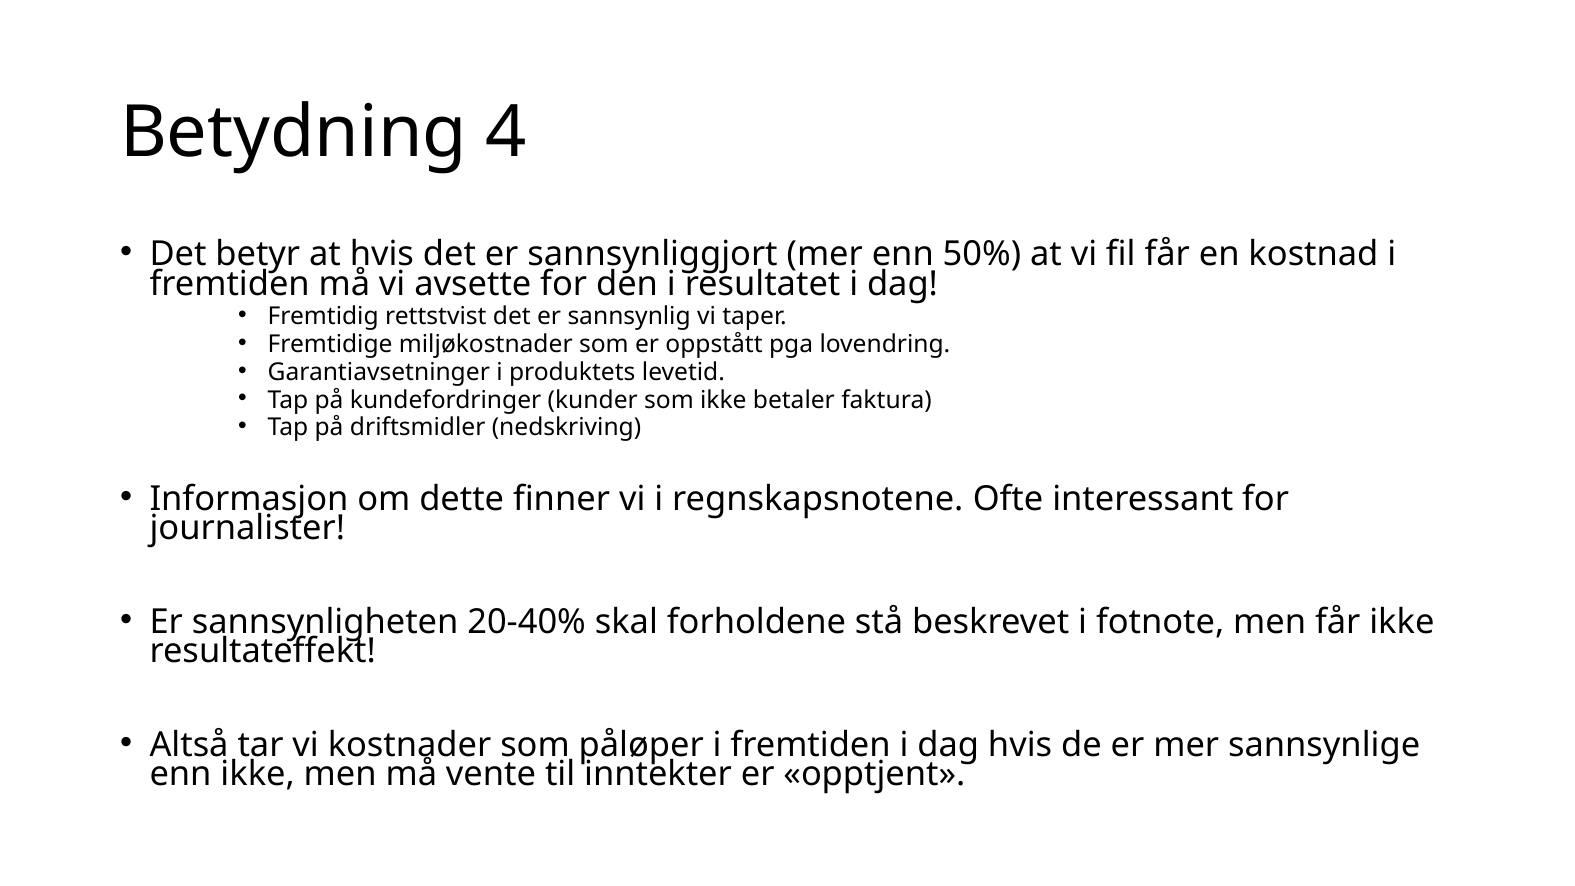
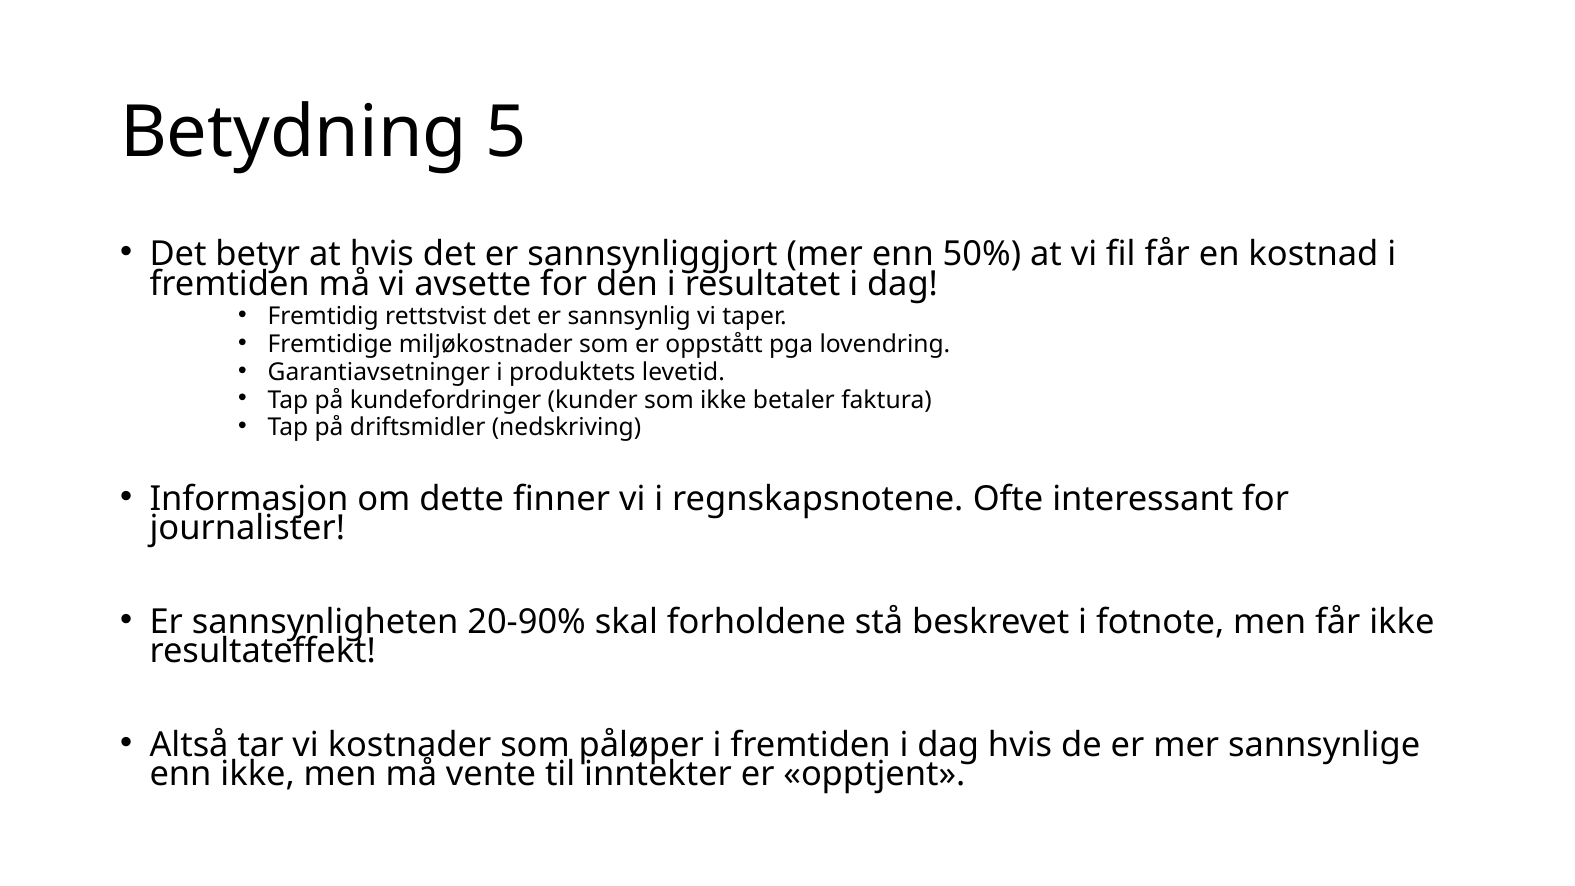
4: 4 -> 5
20-40%: 20-40% -> 20-90%
